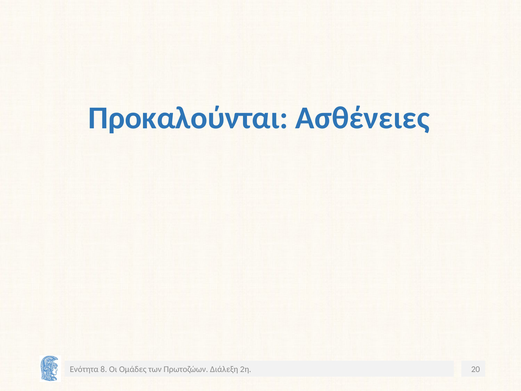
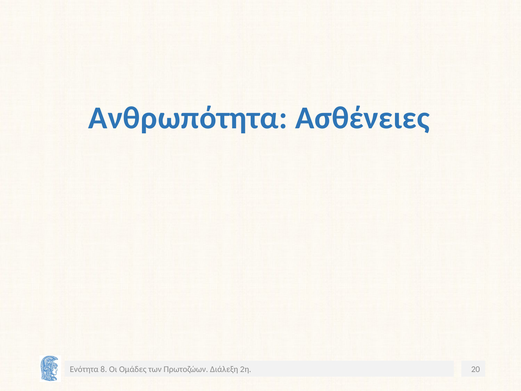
Προκαλούνται: Προκαλούνται -> Ανθρωπότητα
